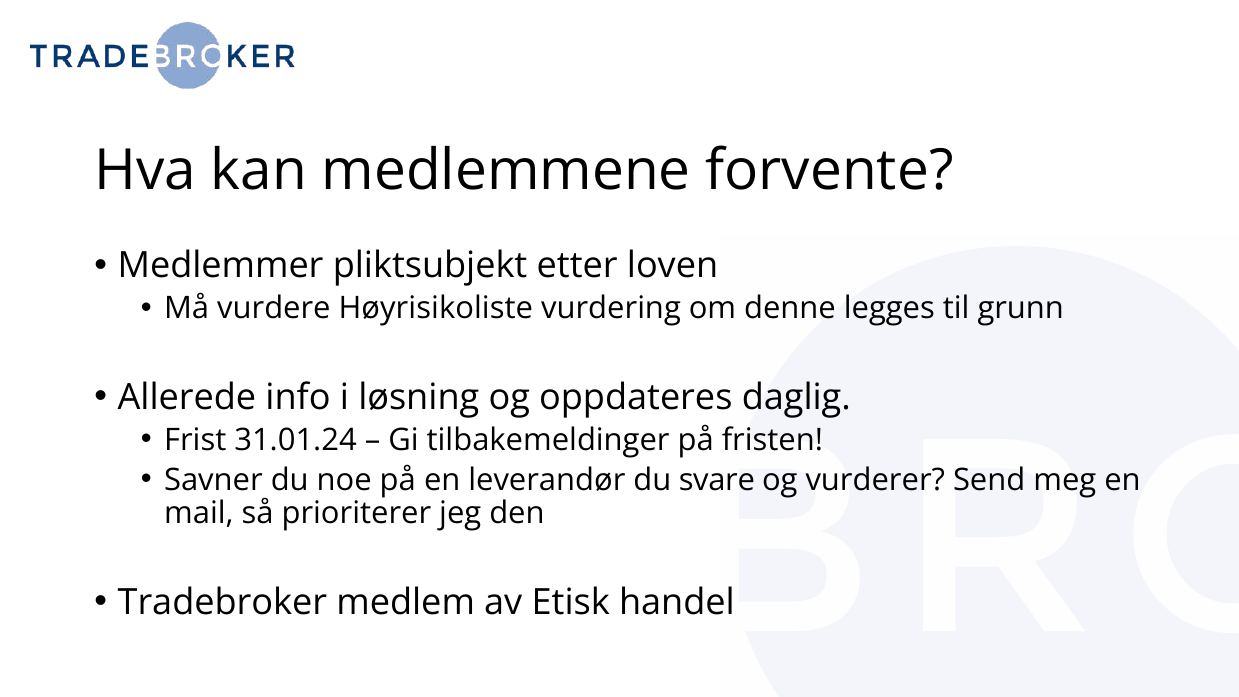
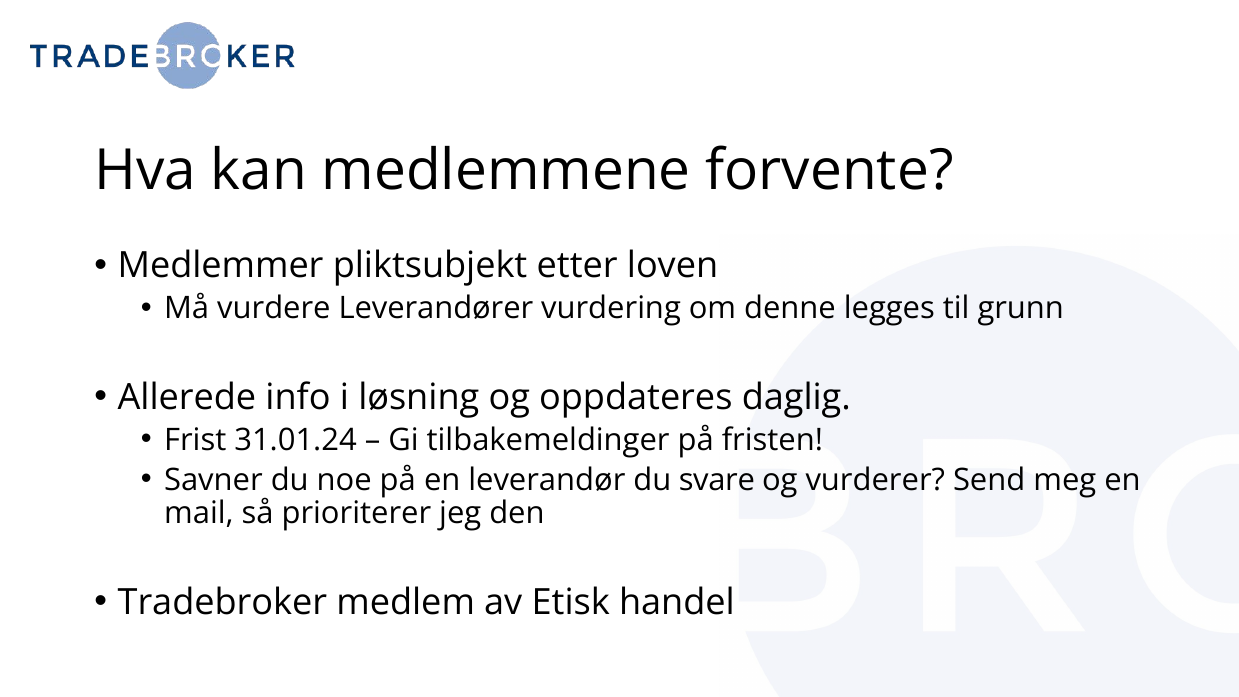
Høyrisikoliste: Høyrisikoliste -> Leverandører
